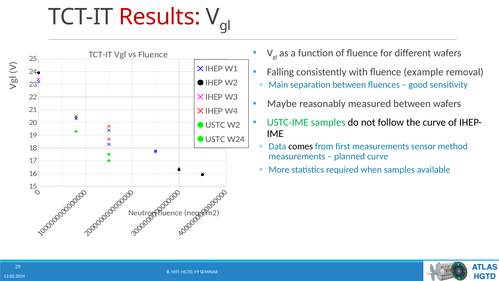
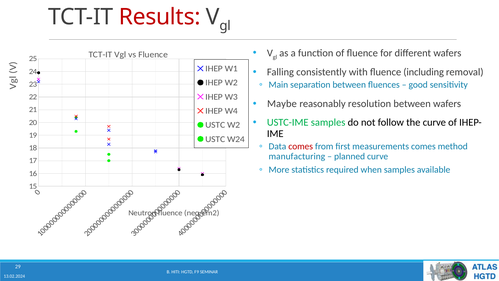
example: example -> including
measured: measured -> resolution
comes at (301, 146) colour: black -> red
measurements sensor: sensor -> comes
measurements at (297, 156): measurements -> manufacturing
